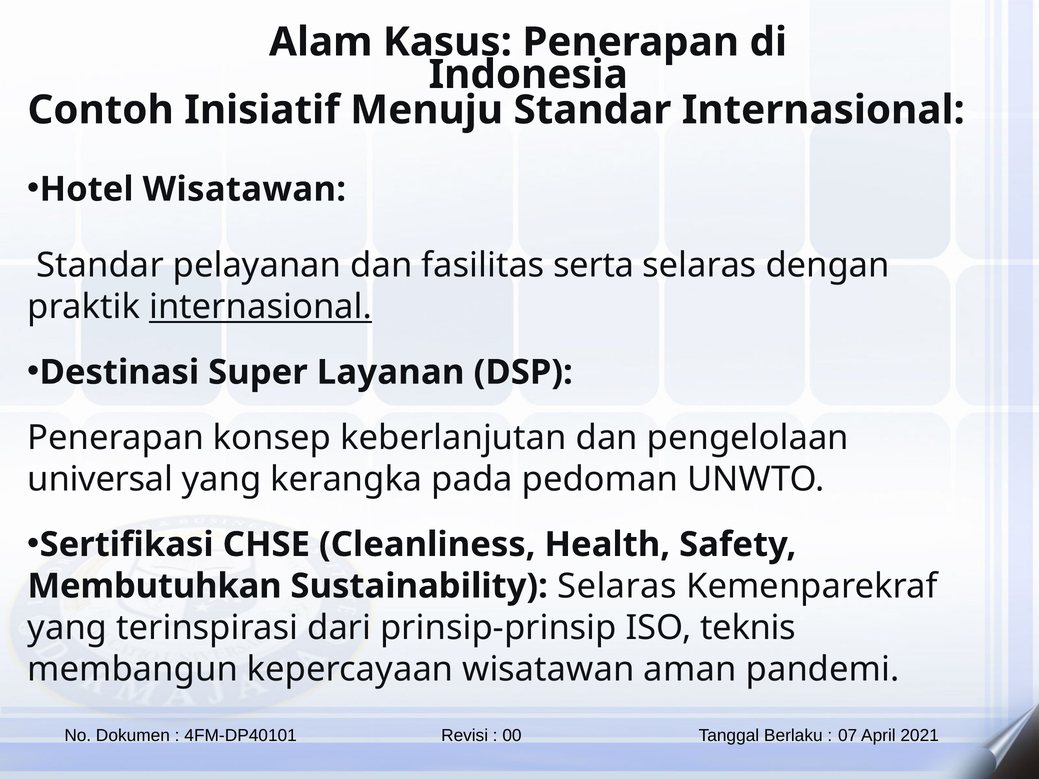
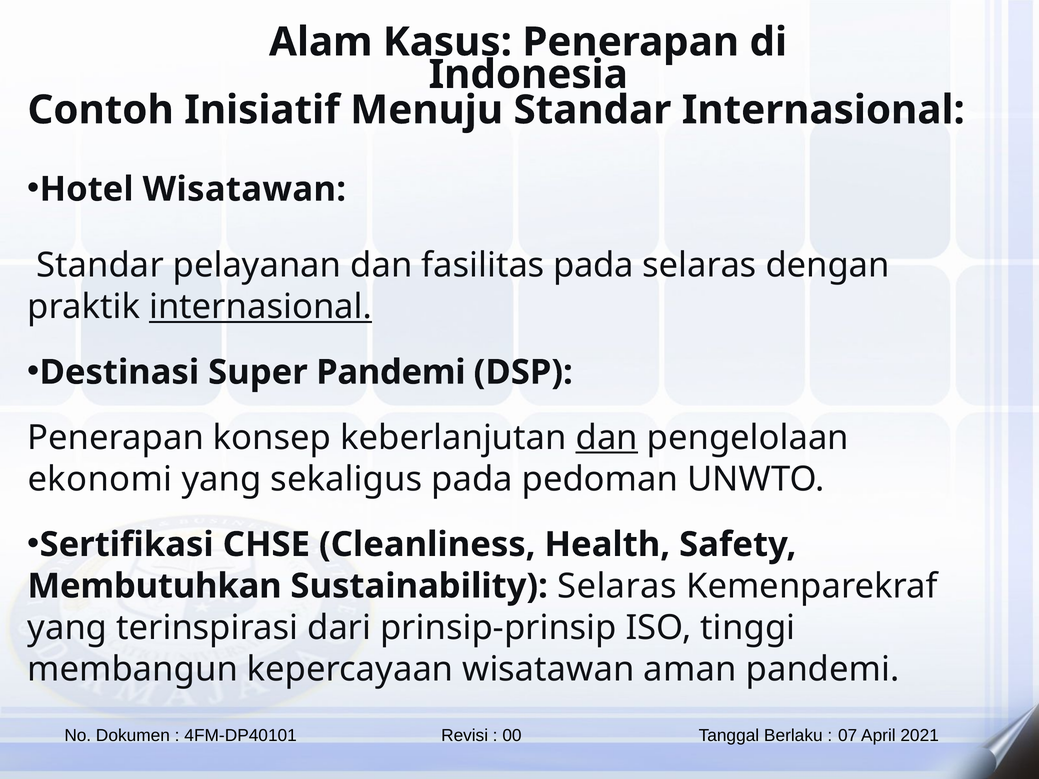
fasilitas serta: serta -> pada
Super Layanan: Layanan -> Pandemi
dan at (607, 438) underline: none -> present
universal: universal -> ekonomi
kerangka: kerangka -> sekaligus
teknis: teknis -> tinggi
